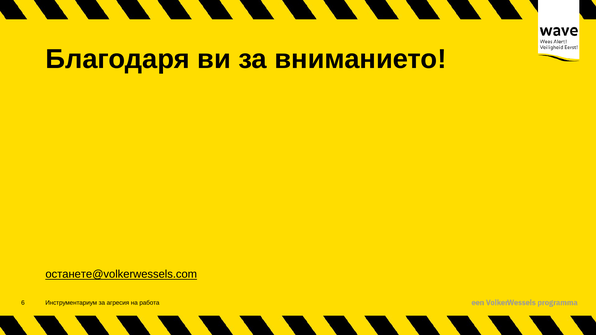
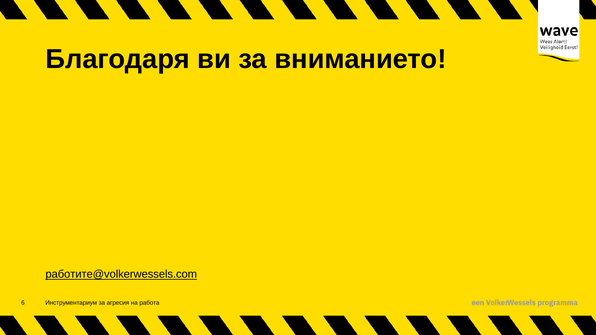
останете@volkerwessels.com: останете@volkerwessels.com -> работите@volkerwessels.com
